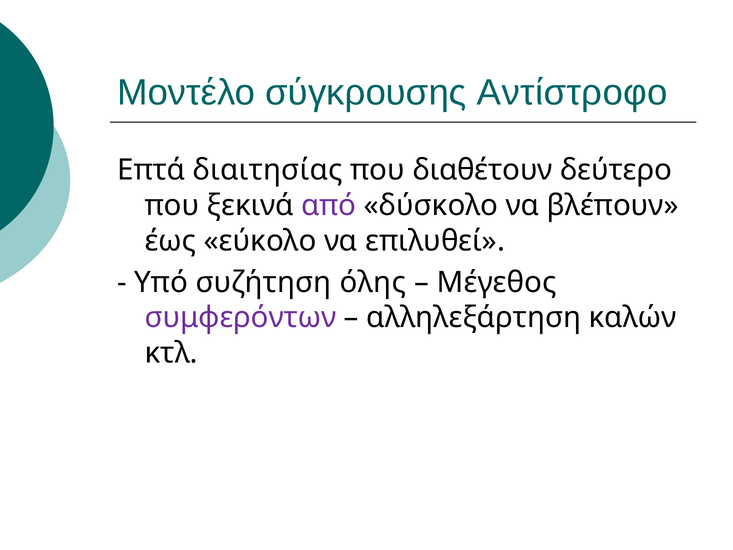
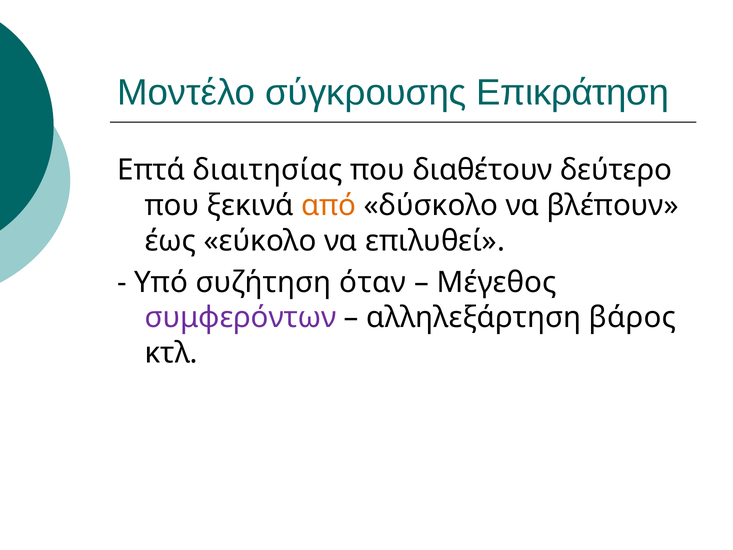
Αντίστροφο: Αντίστροφο -> Επικράτηση
από colour: purple -> orange
όλης: όλης -> όταν
καλών: καλών -> βάρος
